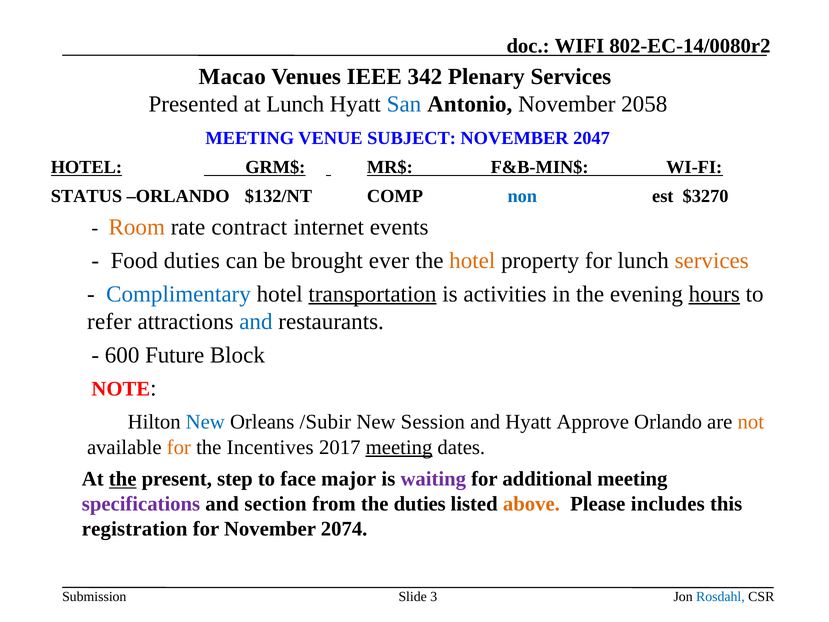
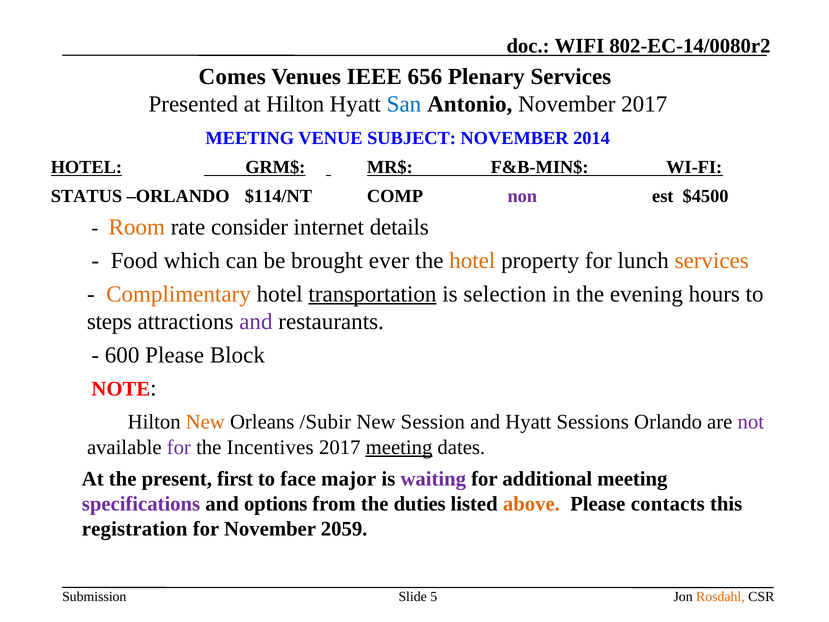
Macao: Macao -> Comes
342: 342 -> 656
at Lunch: Lunch -> Hilton
November 2058: 2058 -> 2017
2047: 2047 -> 2014
$132/NT: $132/NT -> $114/NT
non colour: blue -> purple
$3270: $3270 -> $4500
contract: contract -> consider
events: events -> details
Food duties: duties -> which
Complimentary colour: blue -> orange
activities: activities -> selection
hours underline: present -> none
refer: refer -> steps
and at (256, 321) colour: blue -> purple
600 Future: Future -> Please
New at (205, 422) colour: blue -> orange
Approve: Approve -> Sessions
not colour: orange -> purple
for at (179, 447) colour: orange -> purple
the at (123, 479) underline: present -> none
step: step -> first
section: section -> options
includes: includes -> contacts
2074: 2074 -> 2059
3: 3 -> 5
Rosdahl colour: blue -> orange
